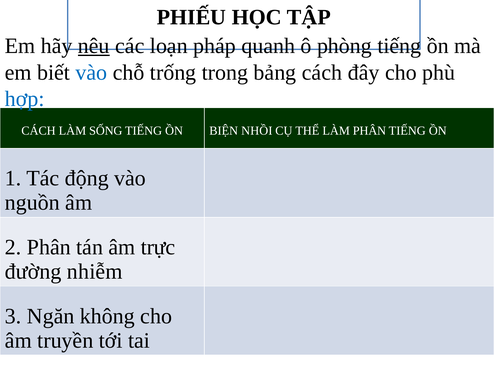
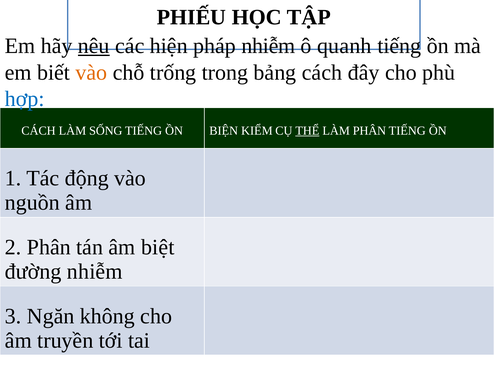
loạn: loạn -> hiện
pháp quanh: quanh -> nhiễm
phòng: phòng -> quanh
vào at (91, 72) colour: blue -> orange
NHỒI: NHỒI -> KIỂM
THỂ underline: none -> present
trực: trực -> biệt
